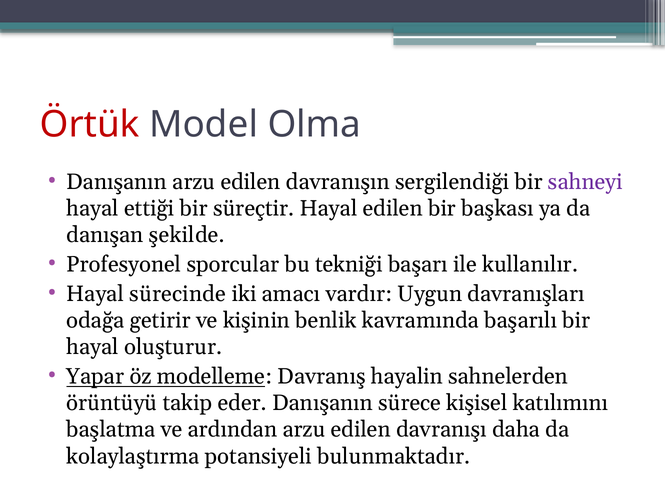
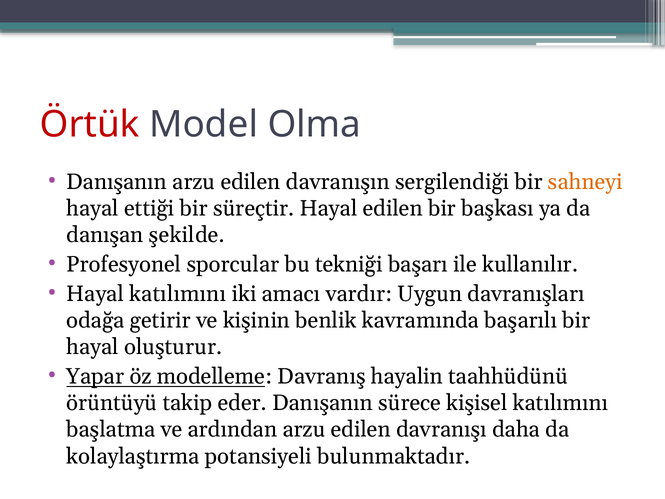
sahneyi colour: purple -> orange
Hayal sürecinde: sürecinde -> katılımını
sahnelerden: sahnelerden -> taahhüdünü
